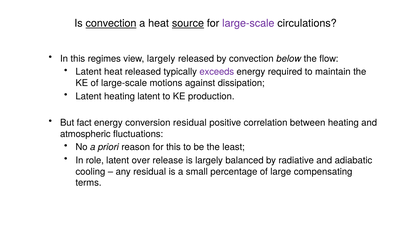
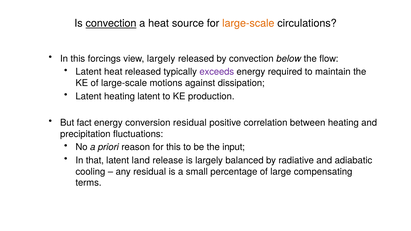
source underline: present -> none
large-scale at (248, 23) colour: purple -> orange
regimes: regimes -> forcings
atmospheric: atmospheric -> precipitation
least: least -> input
role: role -> that
over: over -> land
